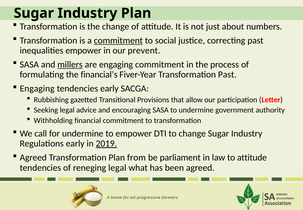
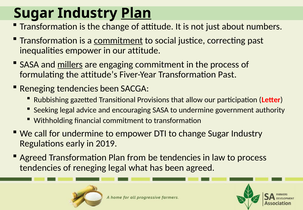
Plan at (136, 13) underline: none -> present
our prevent: prevent -> attitude
financial’s: financial’s -> attitude’s
Engaging at (37, 88): Engaging -> Reneging
tendencies early: early -> been
2019 underline: present -> none
be parliament: parliament -> tendencies
to attitude: attitude -> process
